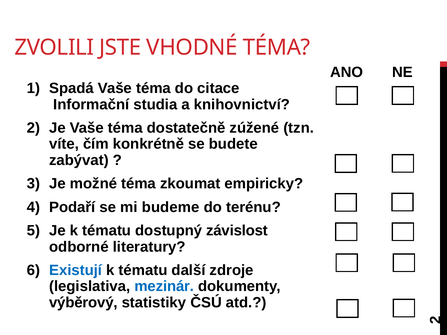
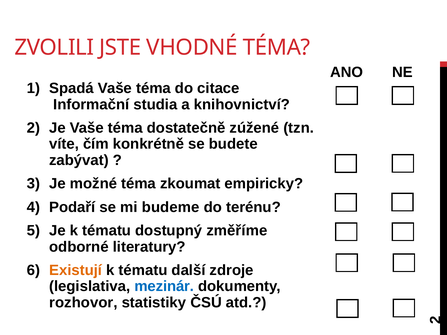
závislost: závislost -> změříme
Existují colour: blue -> orange
výběrový: výběrový -> rozhovor
